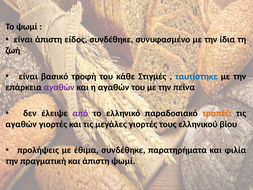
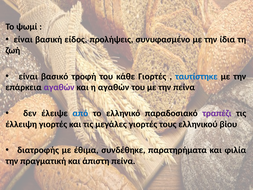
είναι άπιστη: άπιστη -> βασική
είδος συνδέθηκε: συνδέθηκε -> προλήψεις
κάθε Στιγμές: Στιγμές -> Γιορτές
από colour: purple -> blue
τραπέζι colour: orange -> purple
αγαθών at (21, 124): αγαθών -> έλλειψη
προλήψεις: προλήψεις -> διατροφής
άπιστη ψωμί: ψωμί -> πείνα
